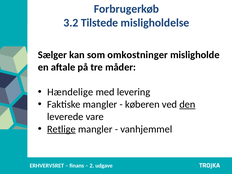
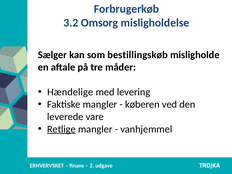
Tilstede: Tilstede -> Omsorg
omkostninger: omkostninger -> bestillingskøb
den underline: present -> none
